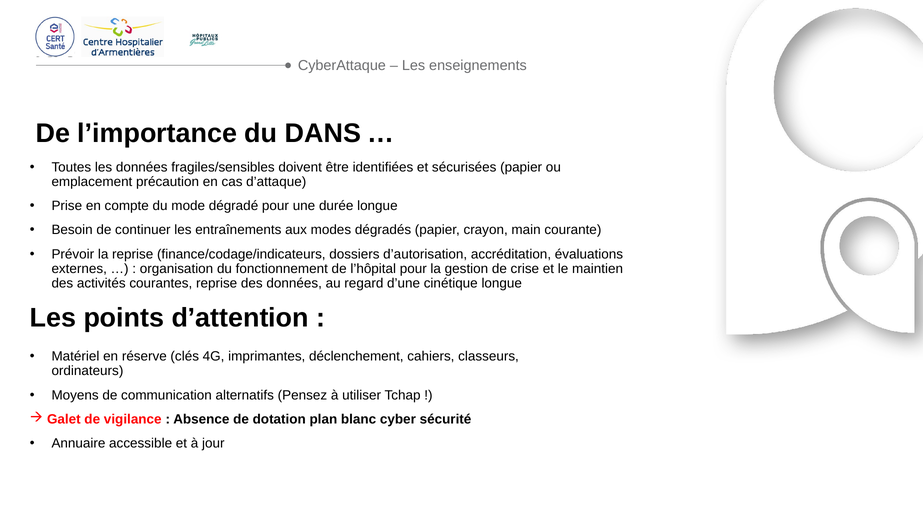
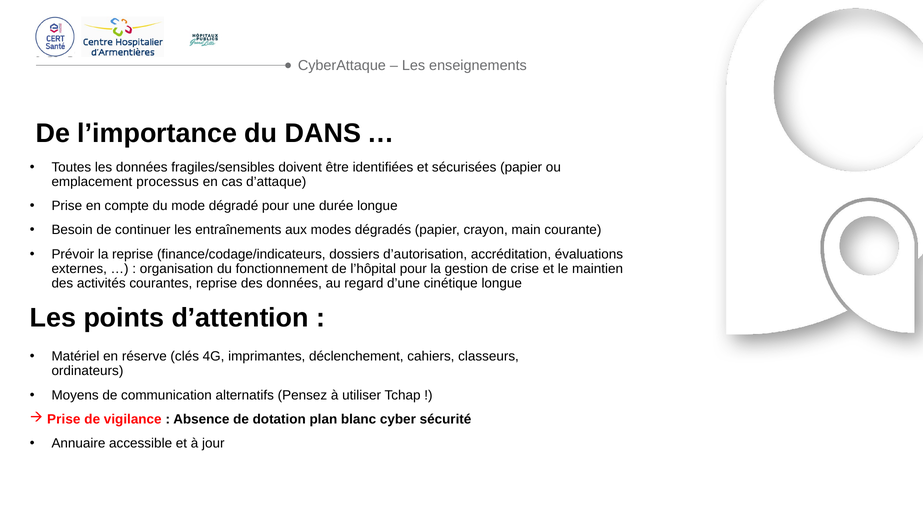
précaution: précaution -> processus
Galet at (64, 419): Galet -> Prise
